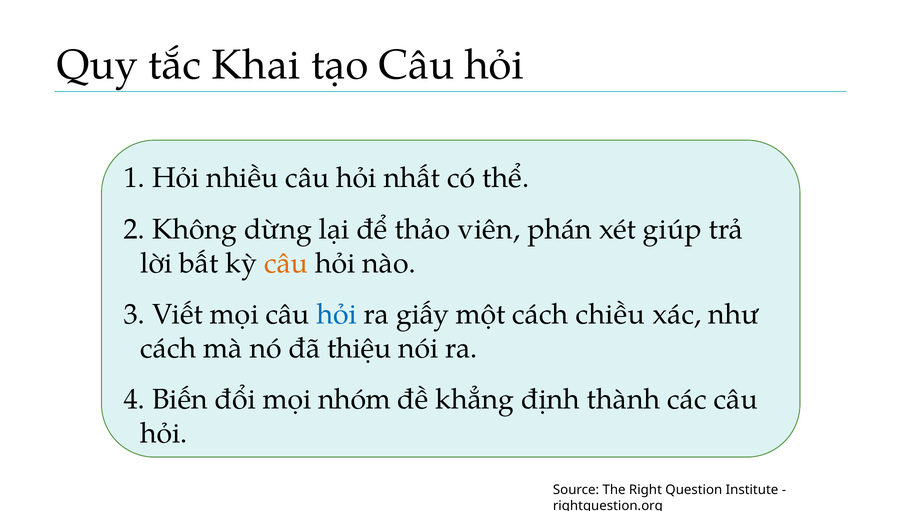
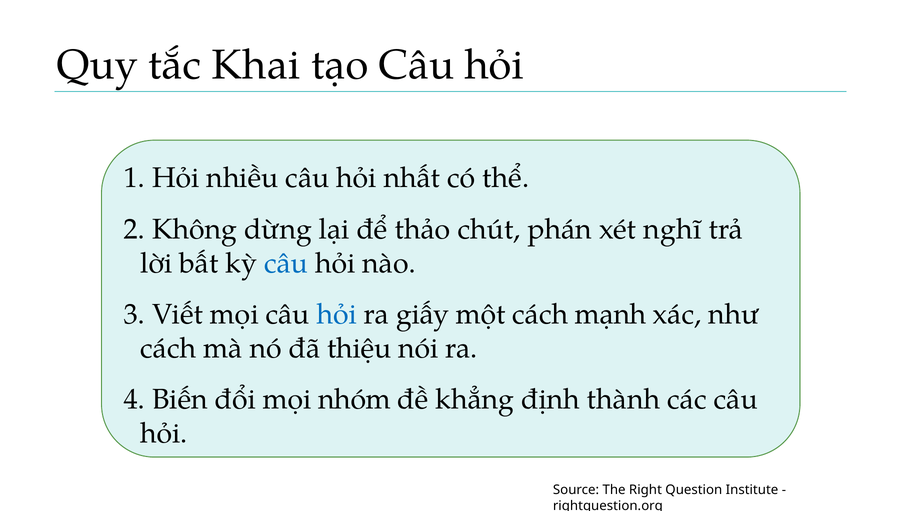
viên: viên -> chút
giúp: giúp -> nghĩ
câu at (286, 263) colour: orange -> blue
chiều: chiều -> mạnh
